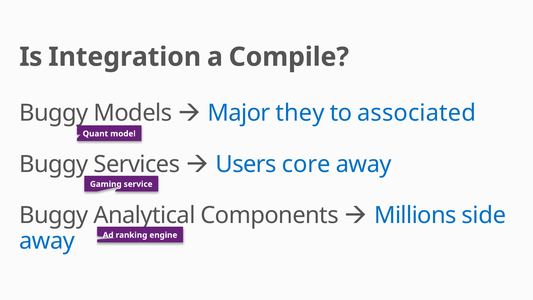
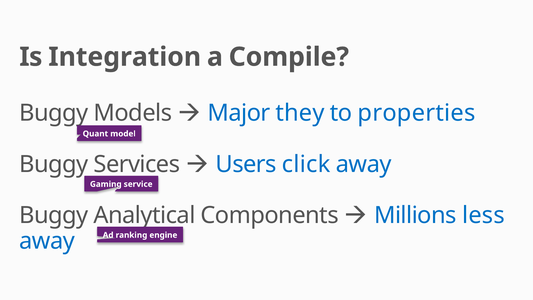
associated: associated -> properties
core: core -> click
side: side -> less
